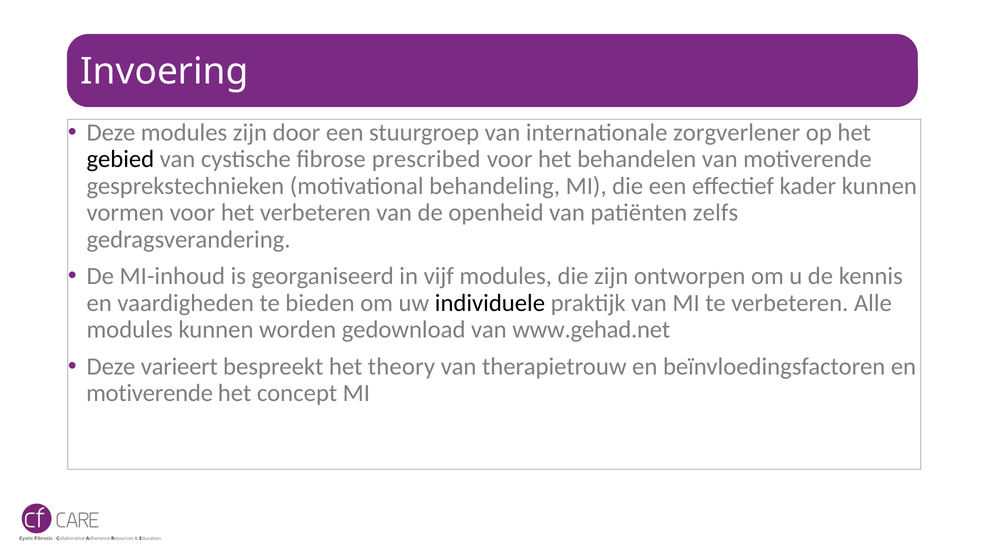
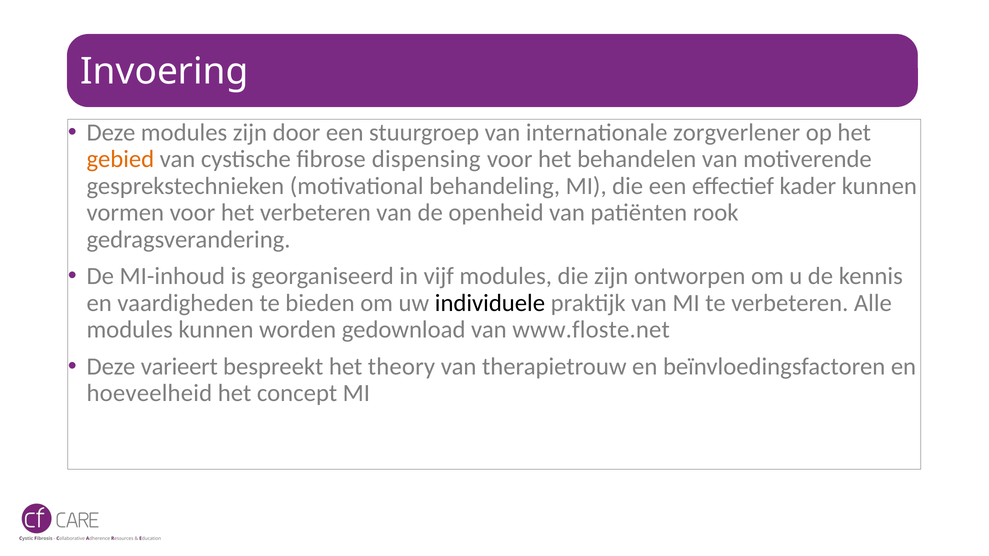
gebied colour: black -> orange
prescribed: prescribed -> dispensing
zelfs: zelfs -> rook
www.gehad.net: www.gehad.net -> www.floste.net
motiverende at (150, 394): motiverende -> hoeveelheid
